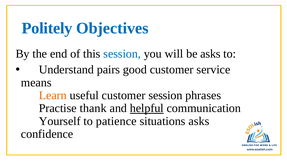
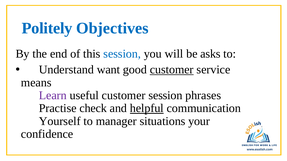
pairs: pairs -> want
customer at (172, 70) underline: none -> present
Learn colour: orange -> purple
thank: thank -> check
patience: patience -> manager
situations asks: asks -> your
